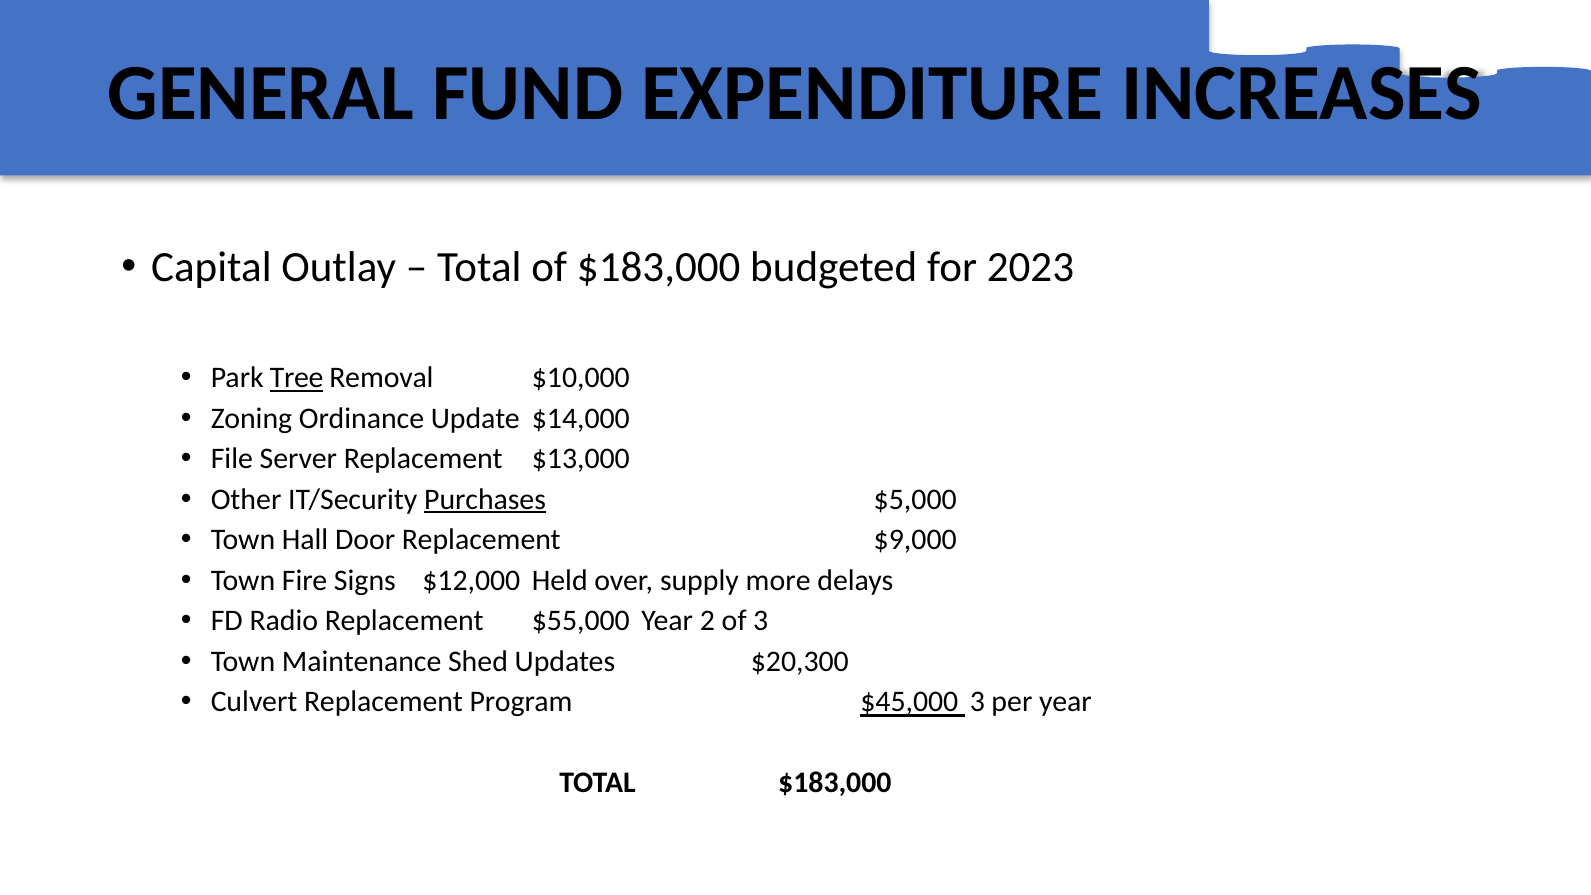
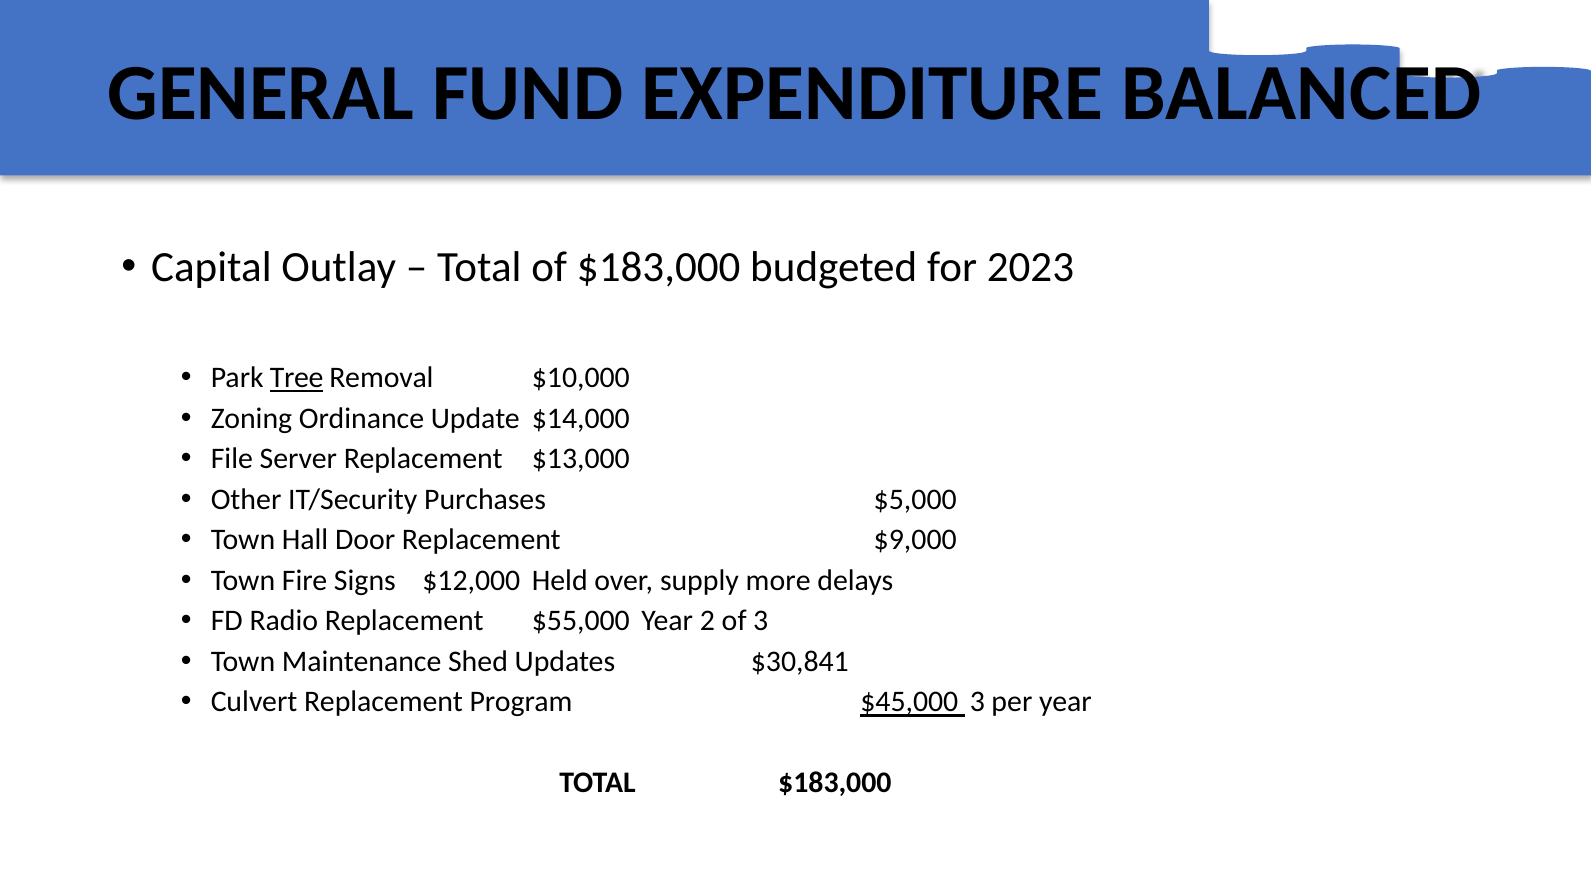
INCREASES: INCREASES -> BALANCED
Purchases underline: present -> none
$20,300: $20,300 -> $30,841
